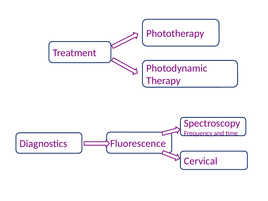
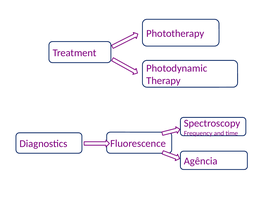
Cervical: Cervical -> Agência
